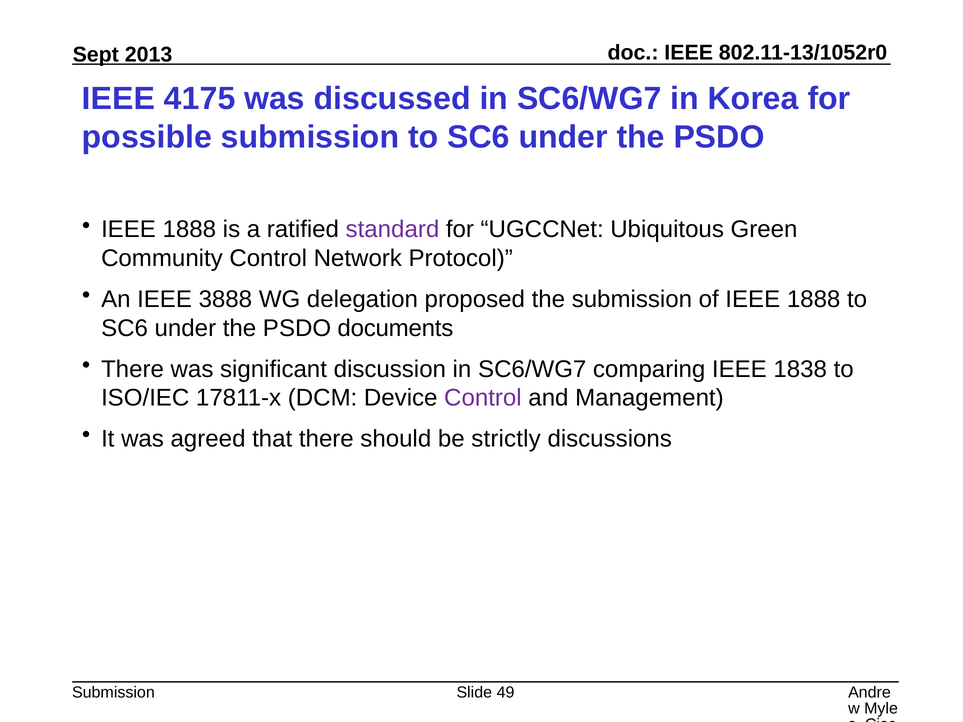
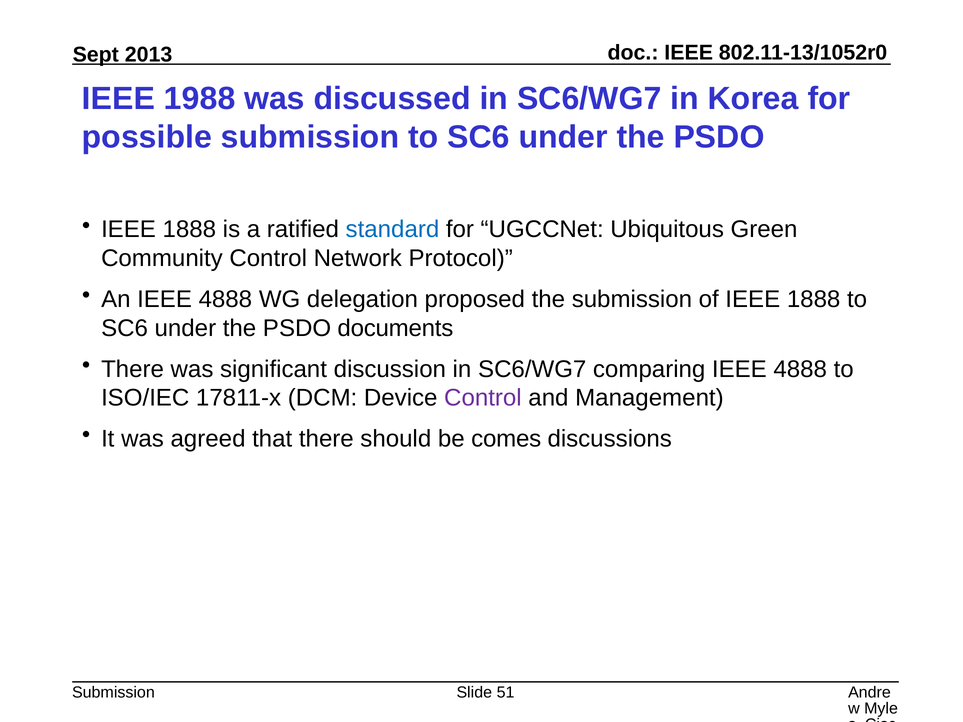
4175: 4175 -> 1988
standard colour: purple -> blue
An IEEE 3888: 3888 -> 4888
comparing IEEE 1838: 1838 -> 4888
strictly: strictly -> comes
49: 49 -> 51
